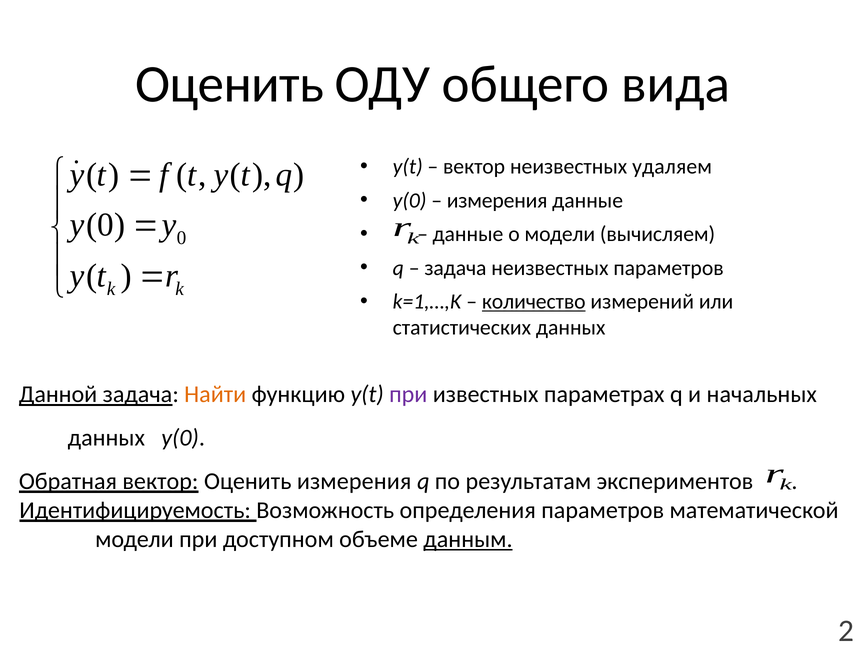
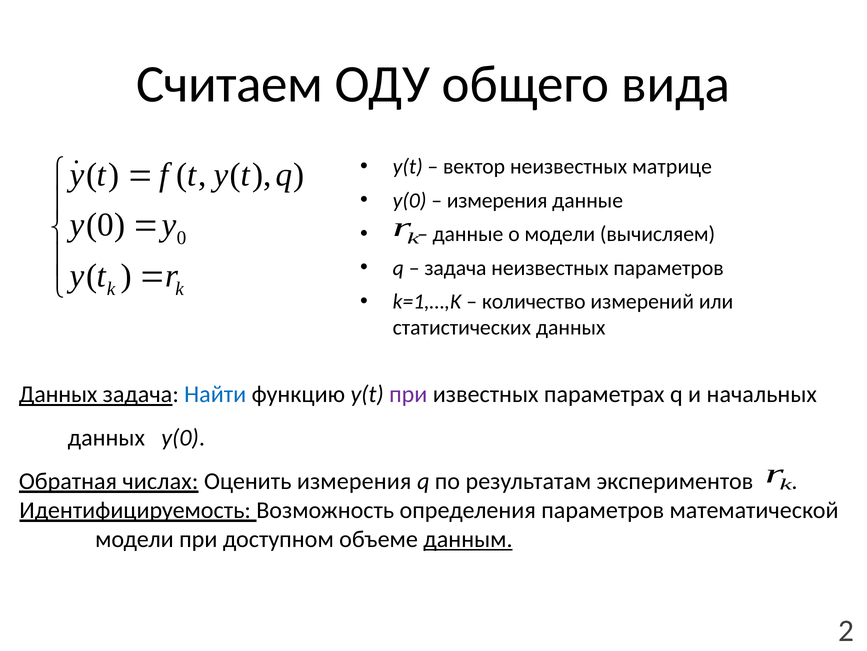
Оценить at (230, 84): Оценить -> Считаем
удаляем: удаляем -> матрице
количество underline: present -> none
Данной at (58, 394): Данной -> Данных
Найти colour: orange -> blue
Обратная вектор: вектор -> числах
